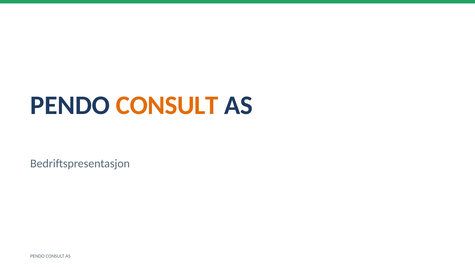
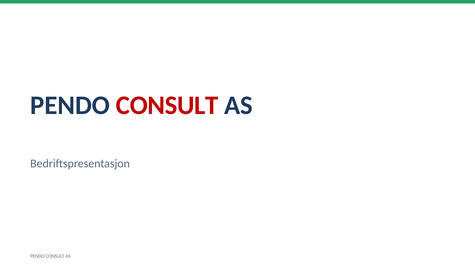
CONSULT at (167, 105) colour: orange -> red
